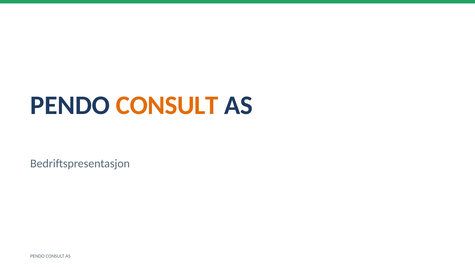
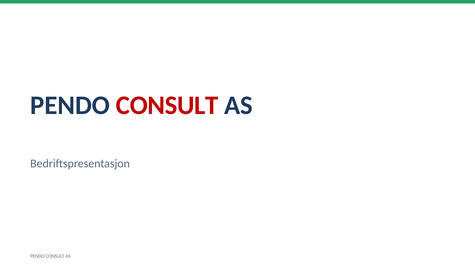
CONSULT at (167, 105) colour: orange -> red
